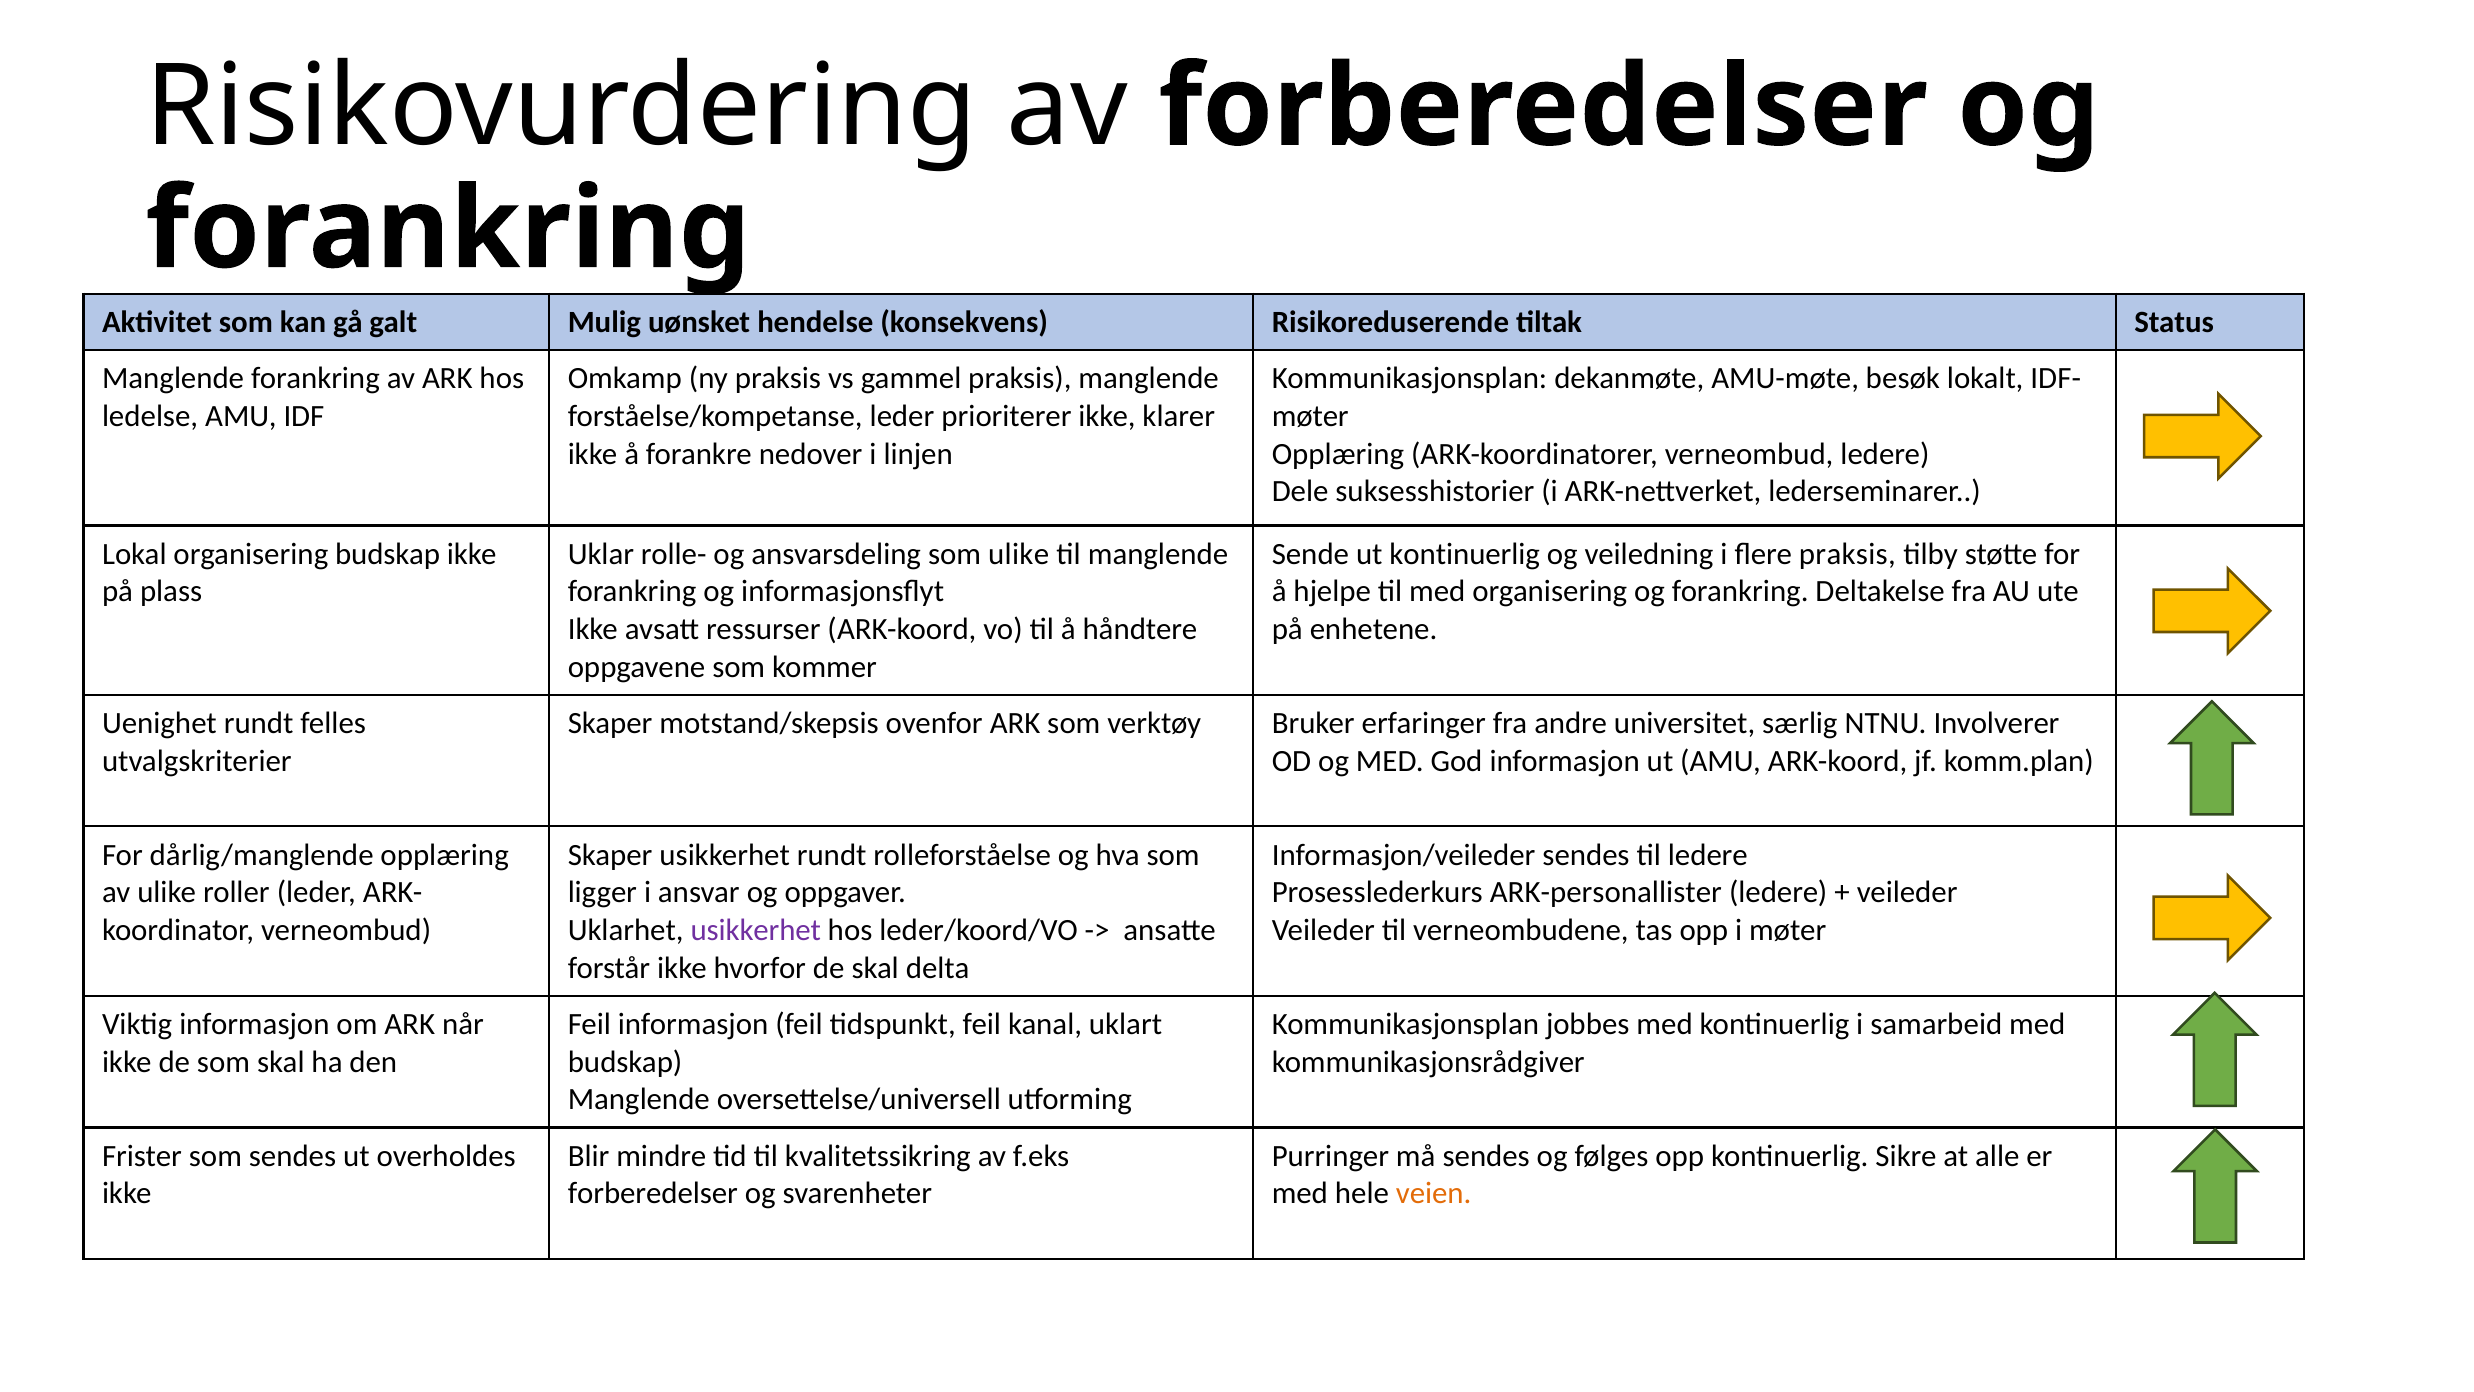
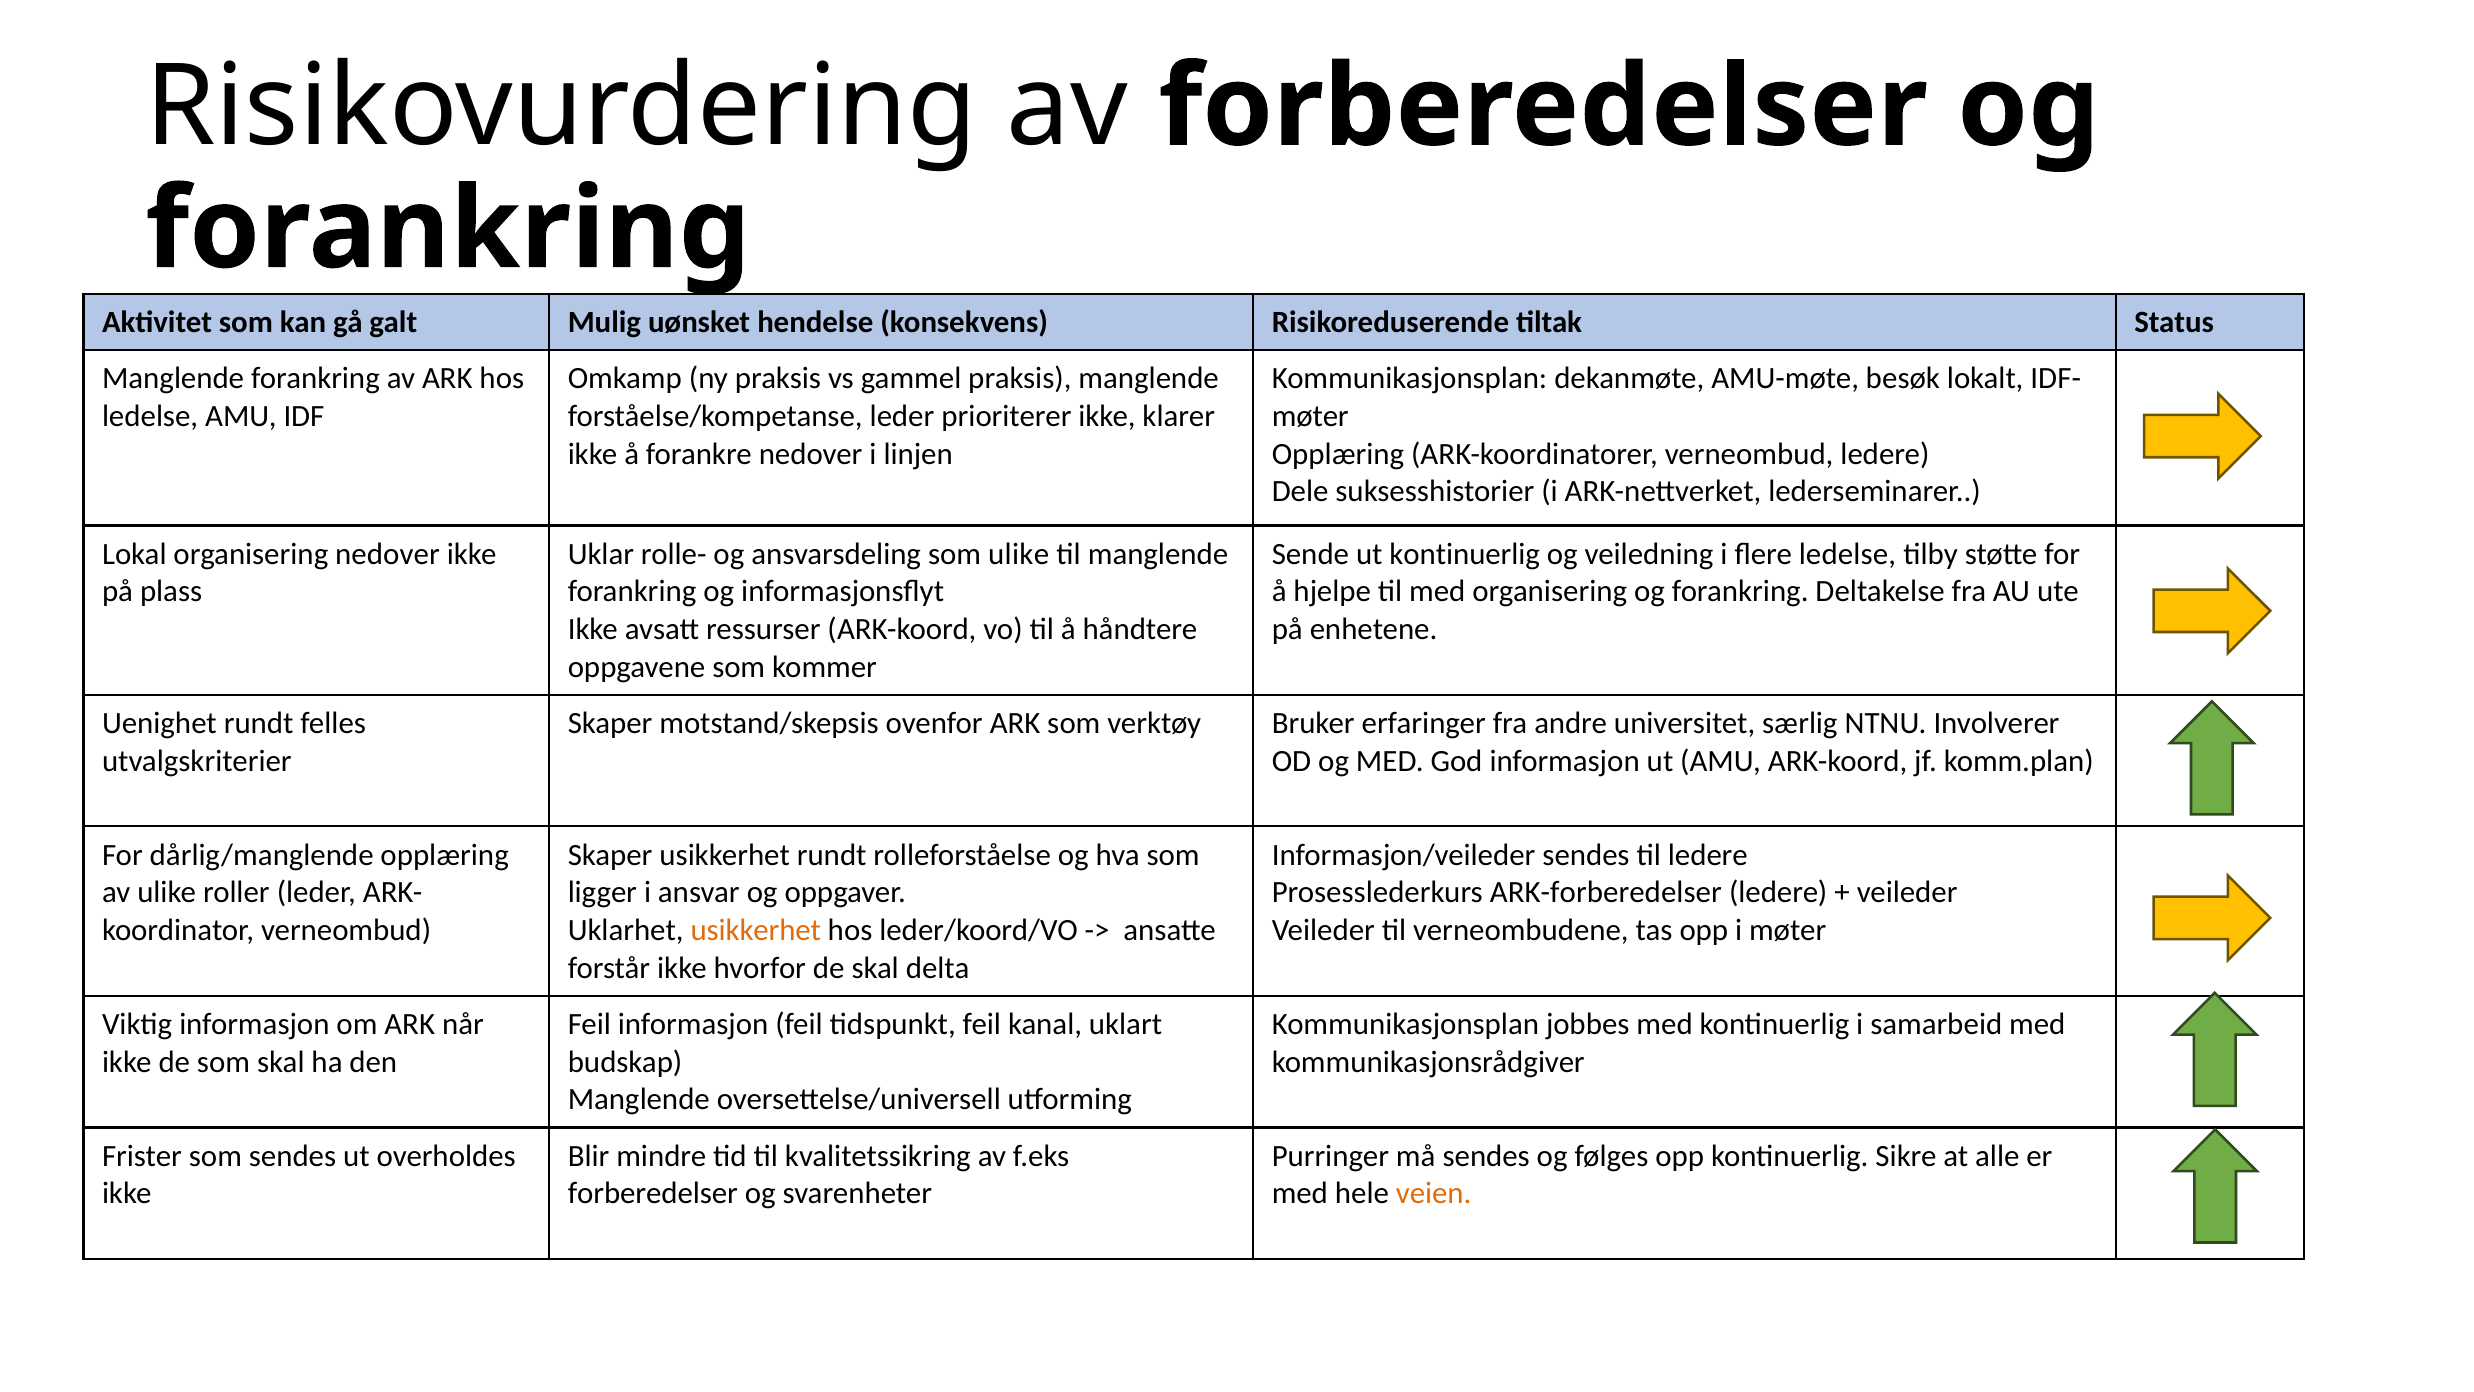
organisering budskap: budskap -> nedover
flere praksis: praksis -> ledelse
ARK-personallister: ARK-personallister -> ARK-forberedelser
usikkerhet at (756, 930) colour: purple -> orange
